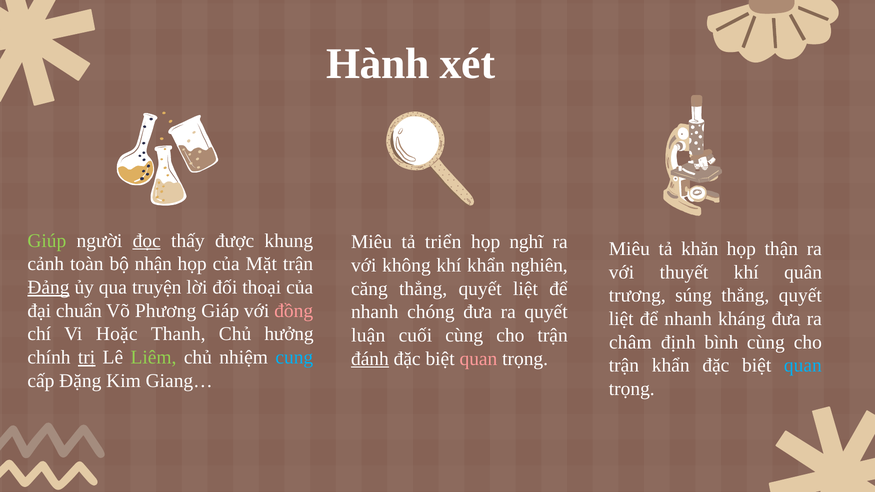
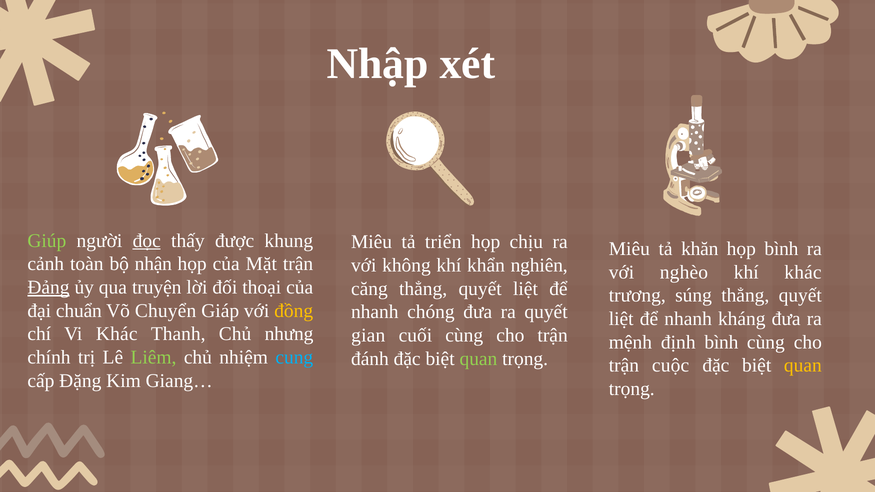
Hành: Hành -> Nhập
nghĩ: nghĩ -> chịu
họp thận: thận -> bình
thuyết: thuyết -> nghèo
khí quân: quân -> khác
Phương: Phương -> Chuyển
đồng colour: pink -> yellow
Vi Hoặc: Hoặc -> Khác
hưởng: hưởng -> nhưng
luận: luận -> gian
châm: châm -> mệnh
trị underline: present -> none
đánh underline: present -> none
quan at (478, 359) colour: pink -> light green
trận khẩn: khẩn -> cuộc
quan at (803, 366) colour: light blue -> yellow
